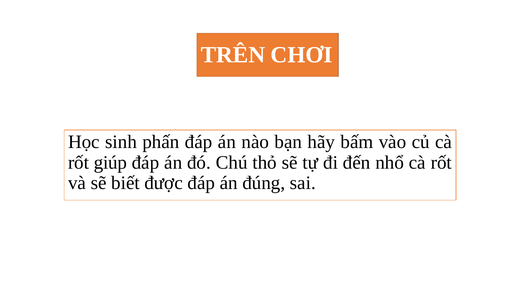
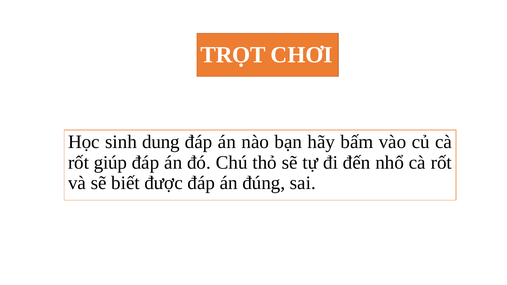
TRÊN: TRÊN -> TRỌT
phấn: phấn -> dung
